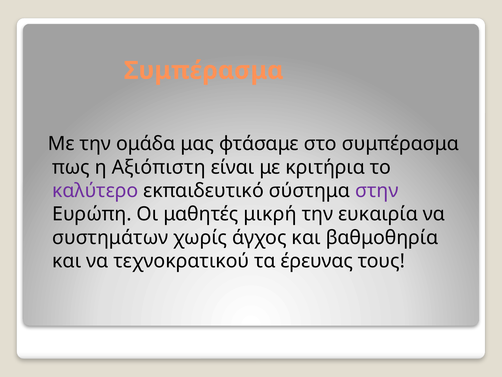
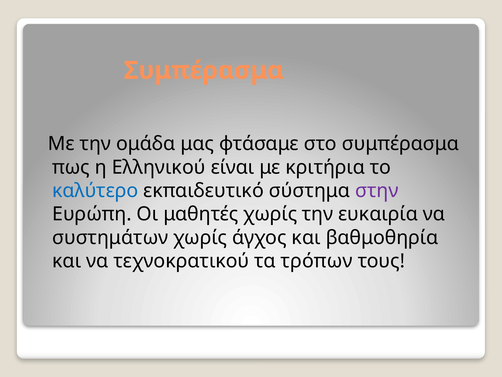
Αξιόπιστη: Αξιόπιστη -> Ελληνικού
καλύτερο colour: purple -> blue
μαθητές μικρή: μικρή -> χωρίς
έρευνας: έρευνας -> τρόπων
